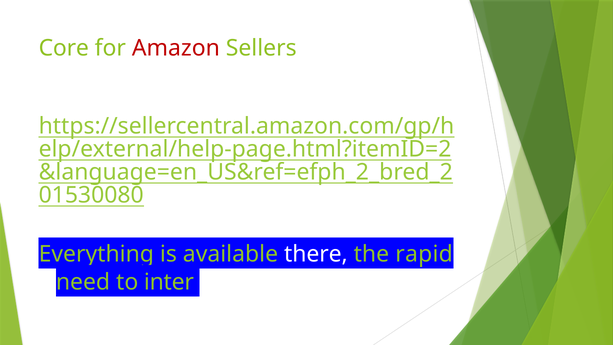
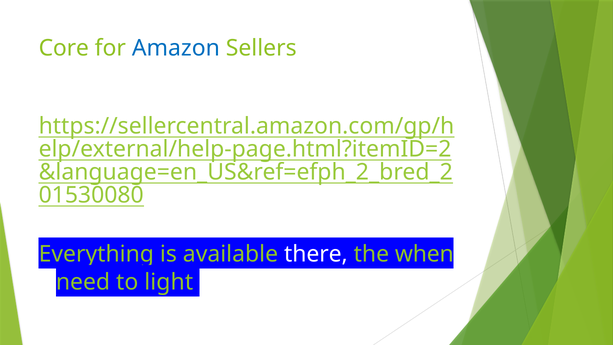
Amazon colour: red -> blue
rapid: rapid -> when
inter: inter -> light
